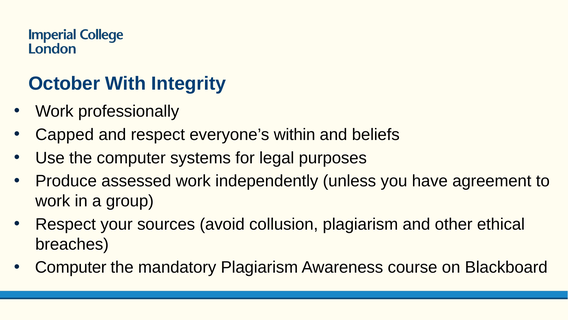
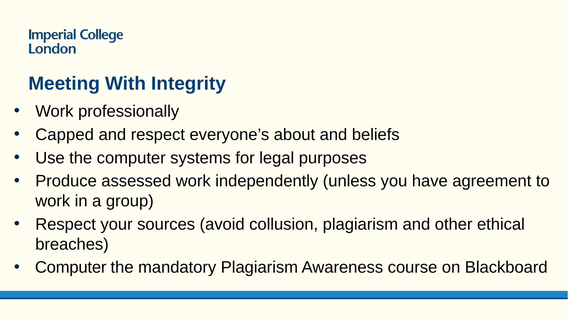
October: October -> Meeting
within: within -> about
